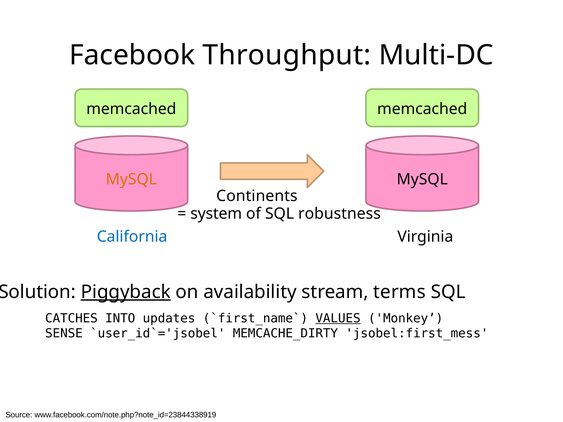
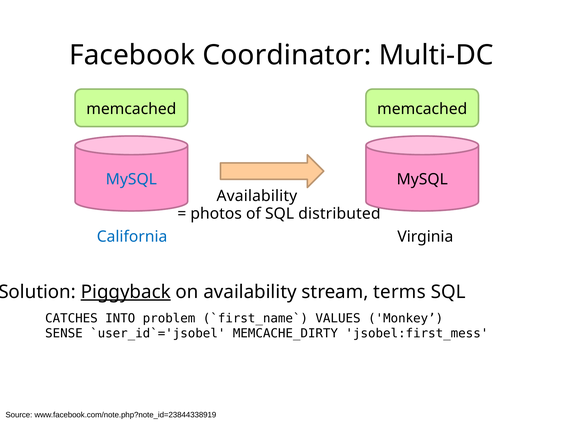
Throughput: Throughput -> Coordinator
MySQL at (131, 179) colour: orange -> blue
Continents at (257, 196): Continents -> Availability
system: system -> photos
robustness: robustness -> distributed
updates: updates -> problem
VALUES underline: present -> none
